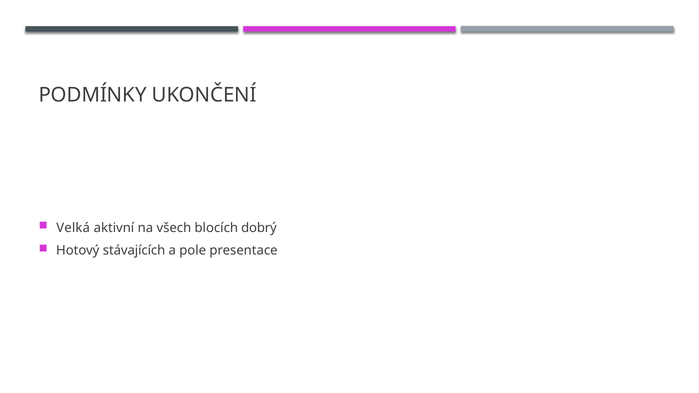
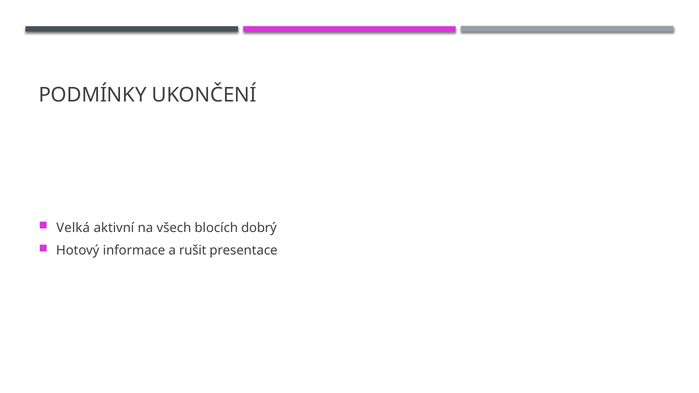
stávajících: stávajících -> informace
pole: pole -> rušit
